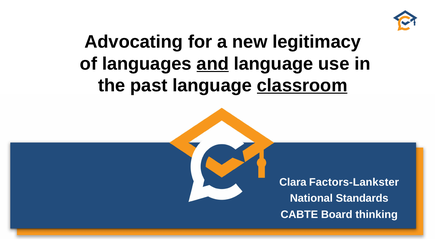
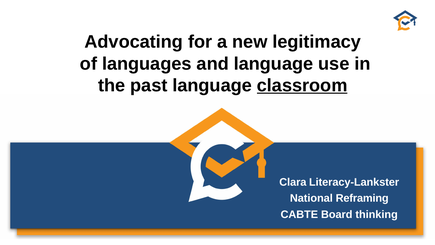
and underline: present -> none
Factors-Lankster: Factors-Lankster -> Literacy-Lankster
Standards: Standards -> Reframing
